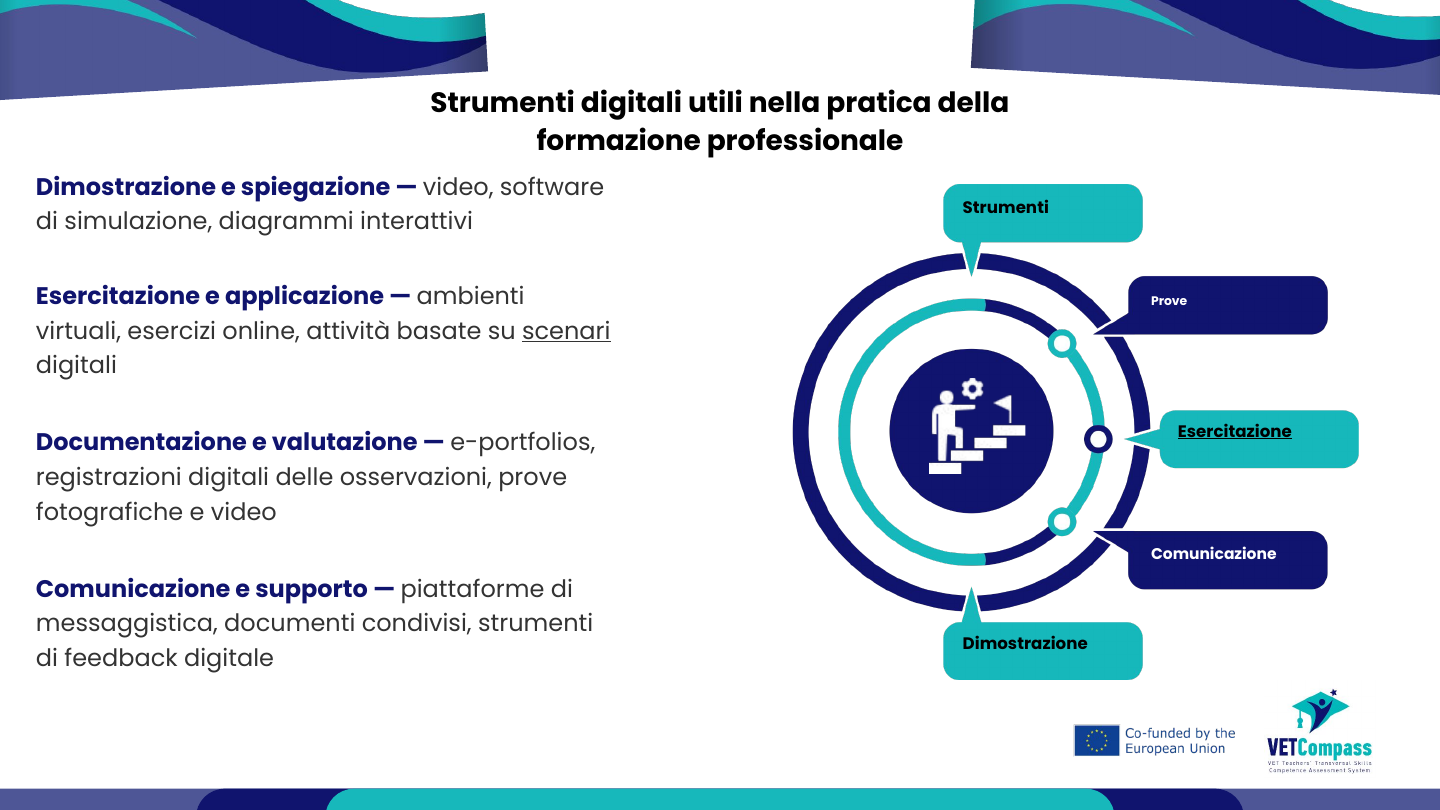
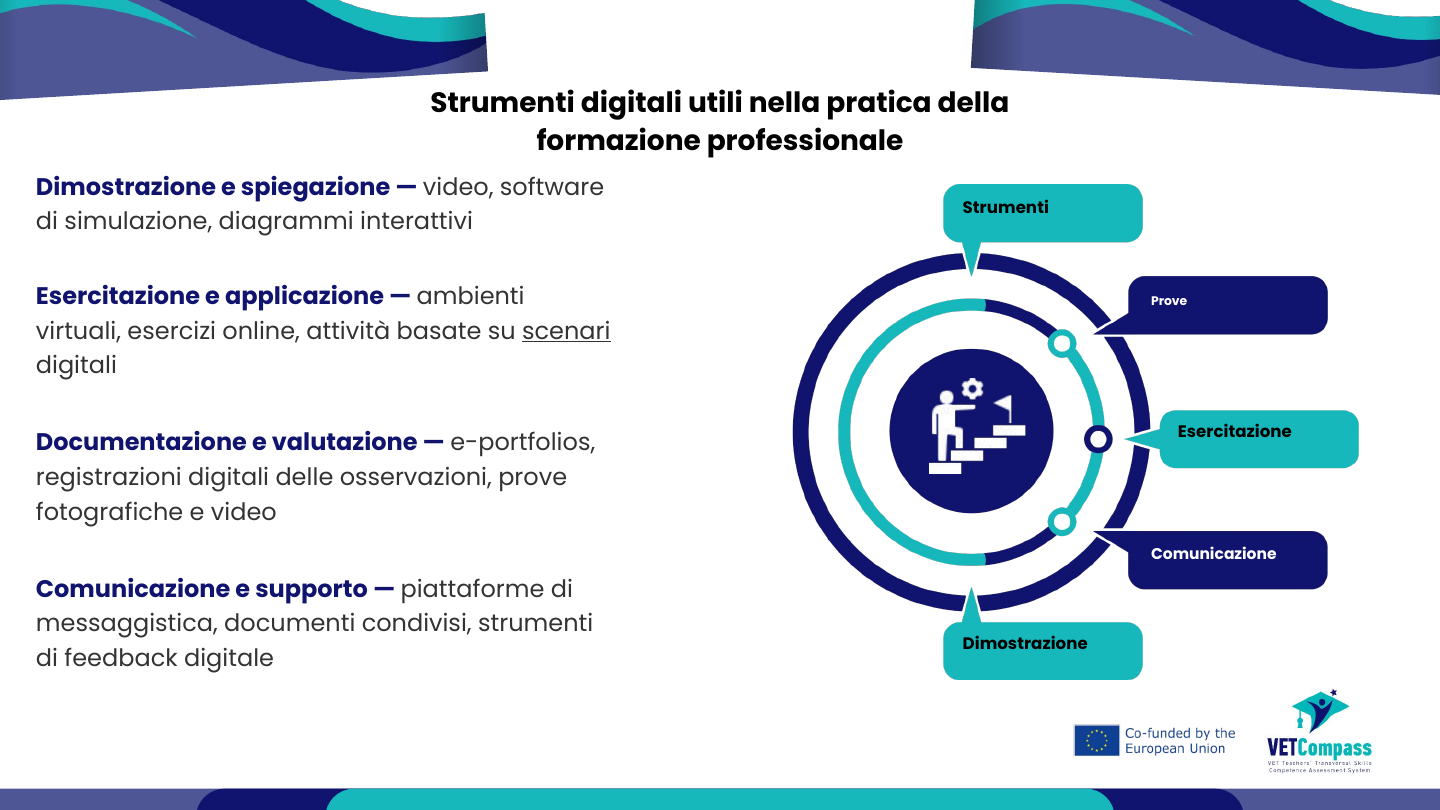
Esercitazione at (1235, 432) underline: present -> none
